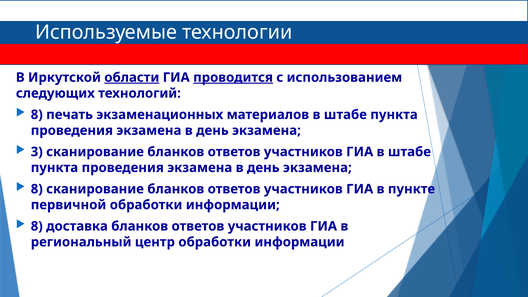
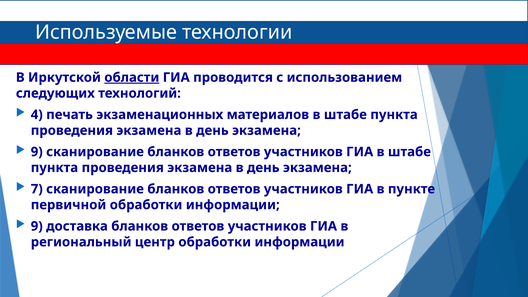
проводится underline: present -> none
8 at (37, 115): 8 -> 4
3 at (37, 152): 3 -> 9
8 at (37, 189): 8 -> 7
8 at (37, 226): 8 -> 9
